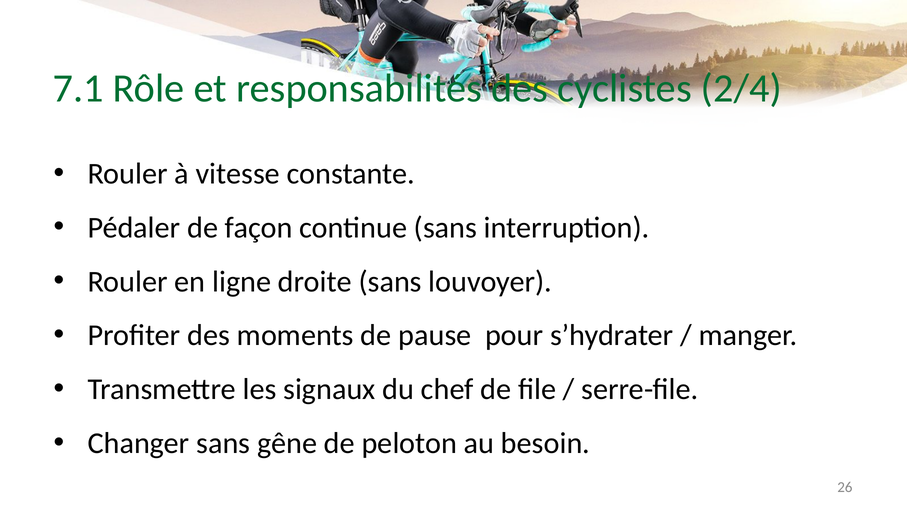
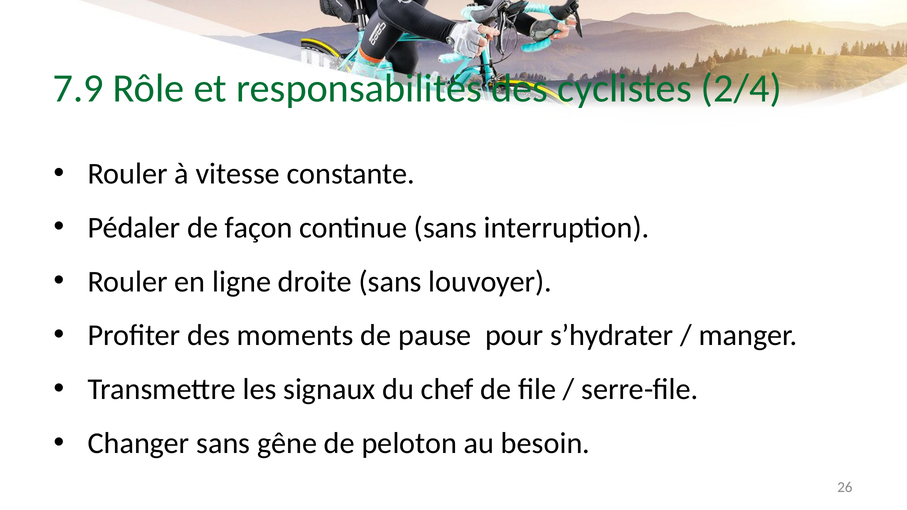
7.1: 7.1 -> 7.9
